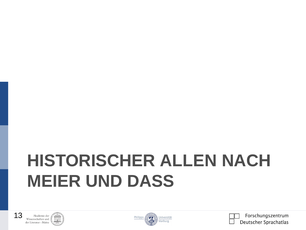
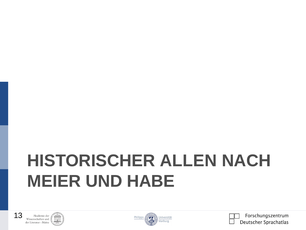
DASS: DASS -> HABE
